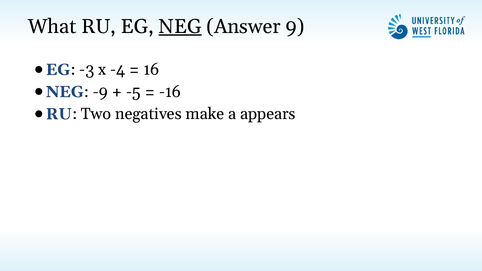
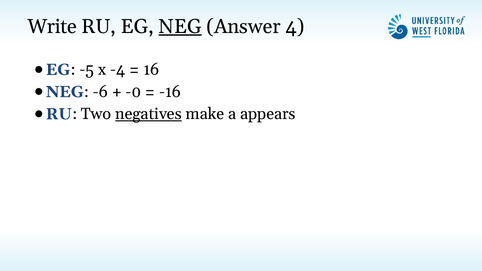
What: What -> Write
9: 9 -> 4
-3: -3 -> -5
-9: -9 -> -6
-5: -5 -> -0
negatives underline: none -> present
